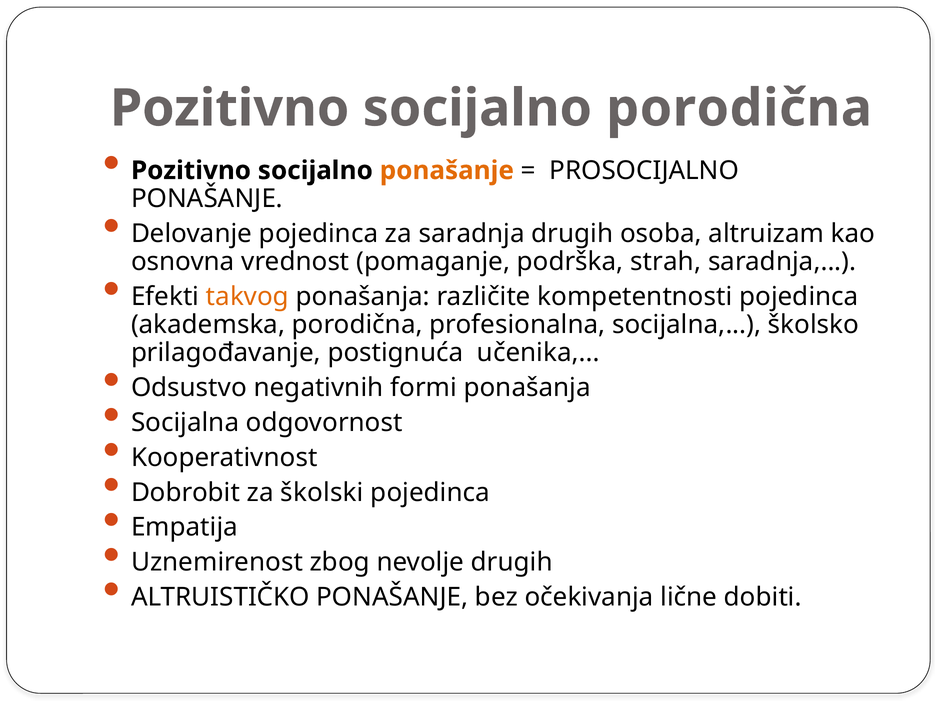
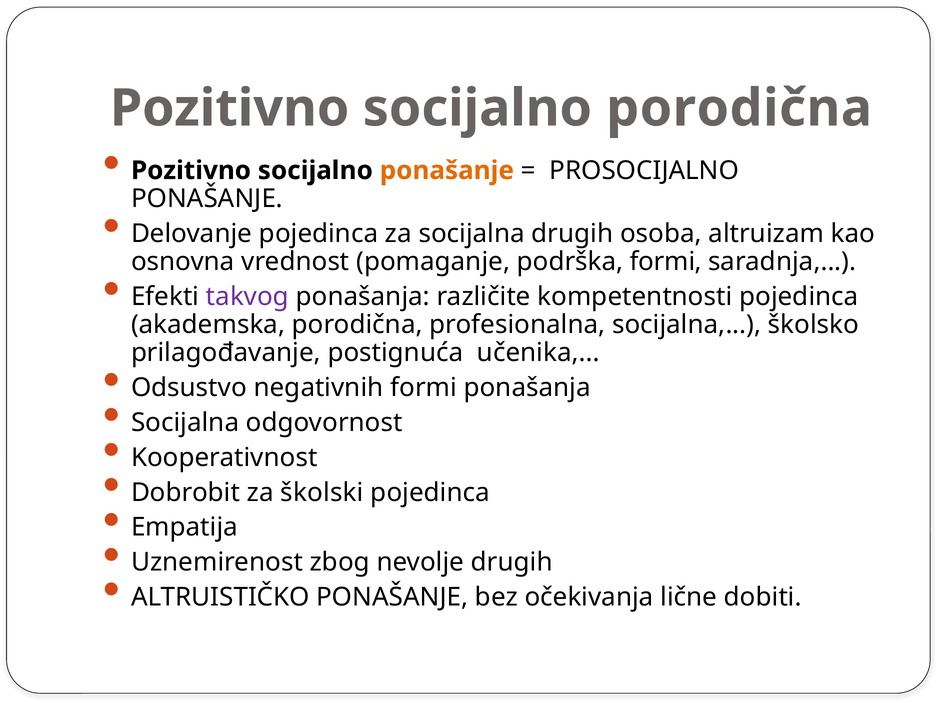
za saradnja: saradnja -> socijalna
podrška strah: strah -> formi
takvog colour: orange -> purple
